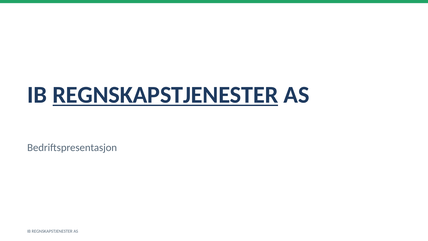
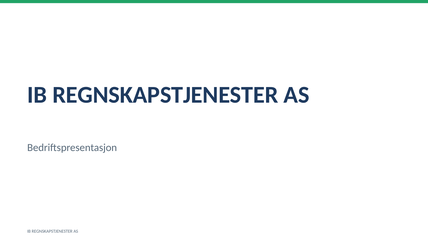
REGNSKAPSTJENESTER at (165, 95) underline: present -> none
